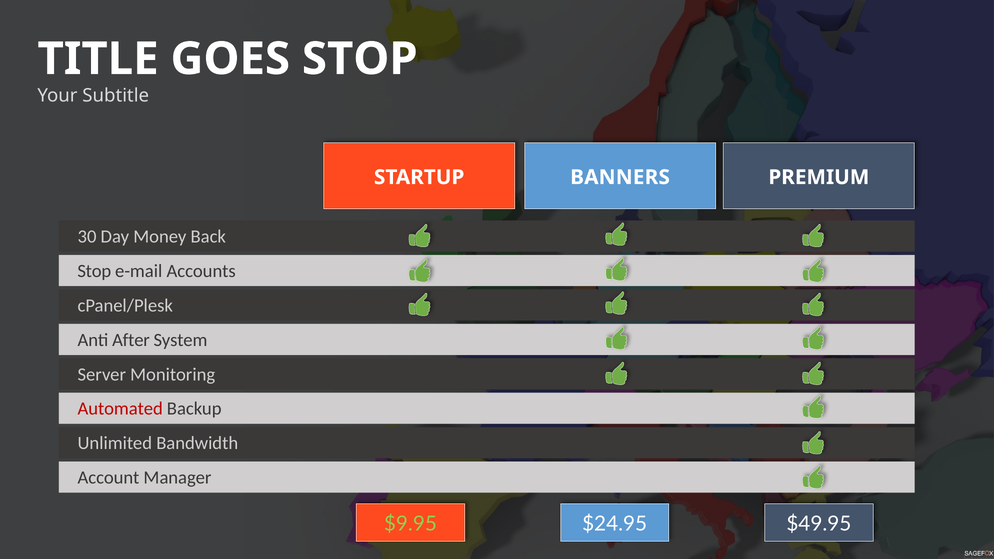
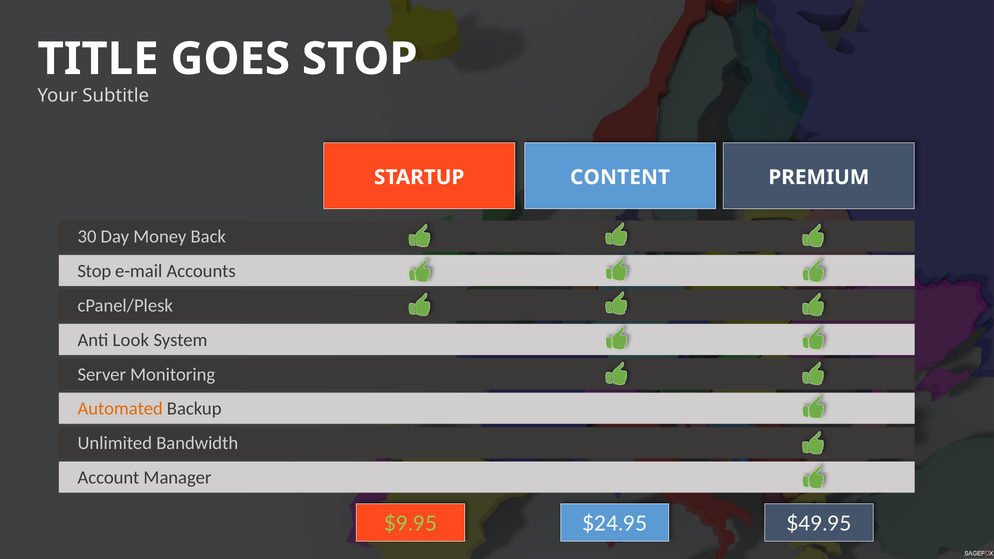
BANNERS: BANNERS -> CONTENT
After: After -> Look
Automated colour: red -> orange
